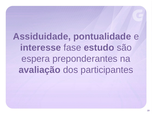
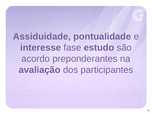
espera: espera -> acordo
